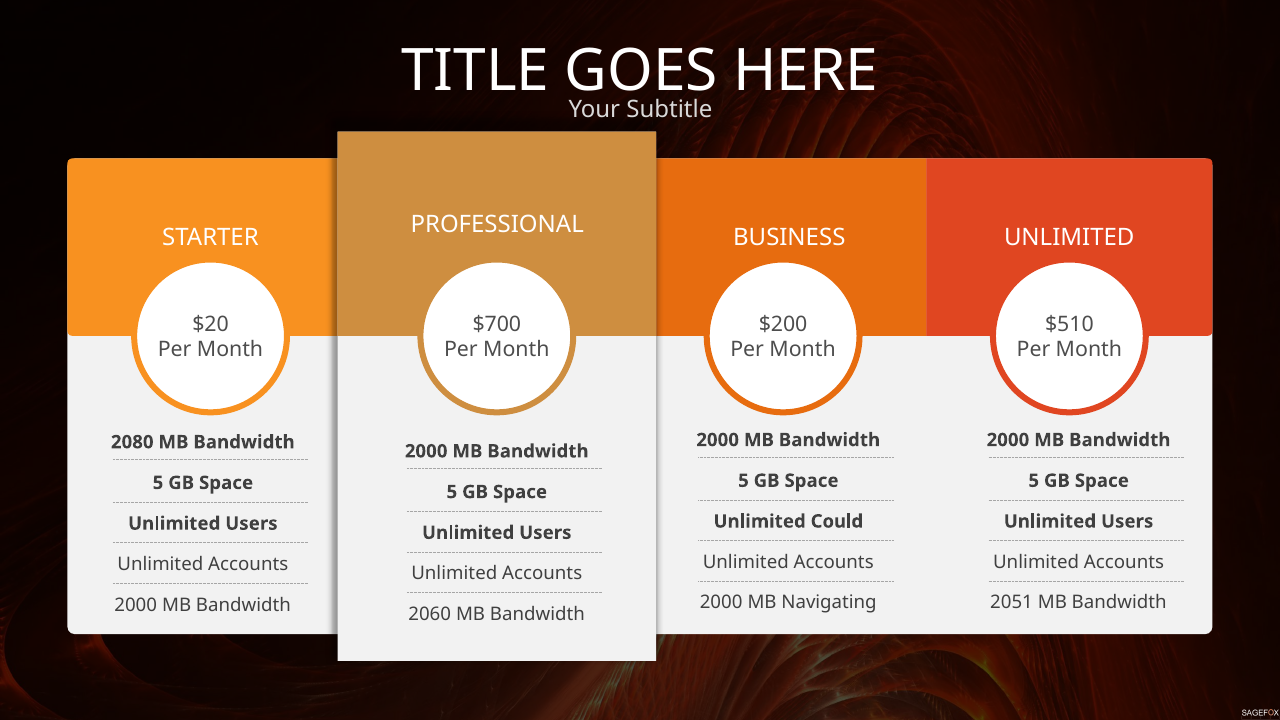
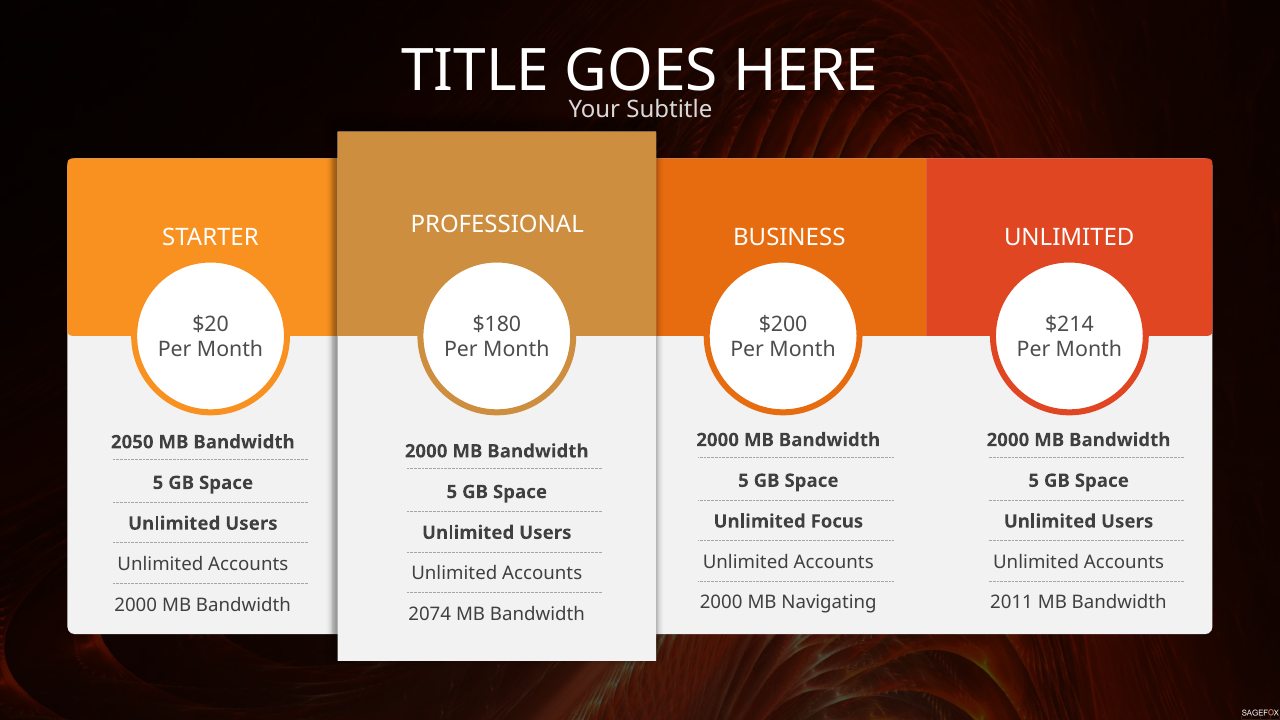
$700: $700 -> $180
$510: $510 -> $214
2080: 2080 -> 2050
Could: Could -> Focus
2051: 2051 -> 2011
2060: 2060 -> 2074
